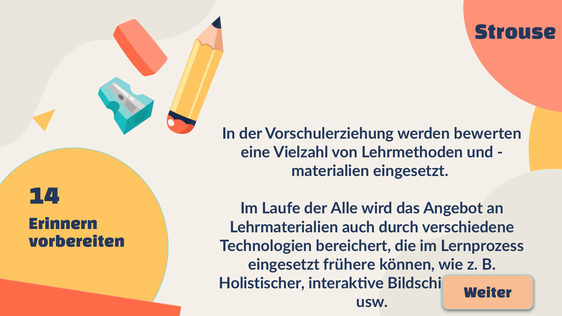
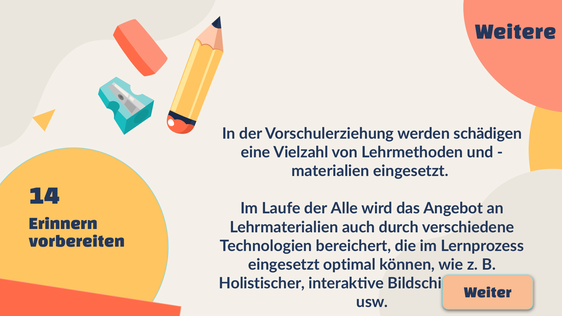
Strouse: Strouse -> Weitere
bewerten: bewerten -> schädigen
frühere: frühere -> optimal
